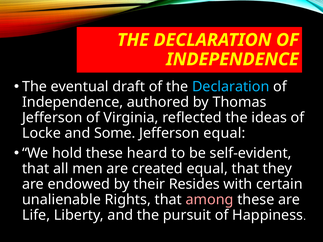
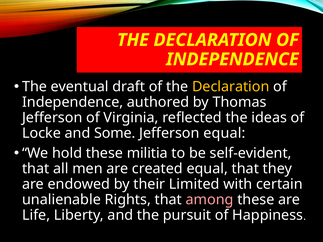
Declaration at (231, 87) colour: light blue -> yellow
heard: heard -> militia
Resides: Resides -> Limited
